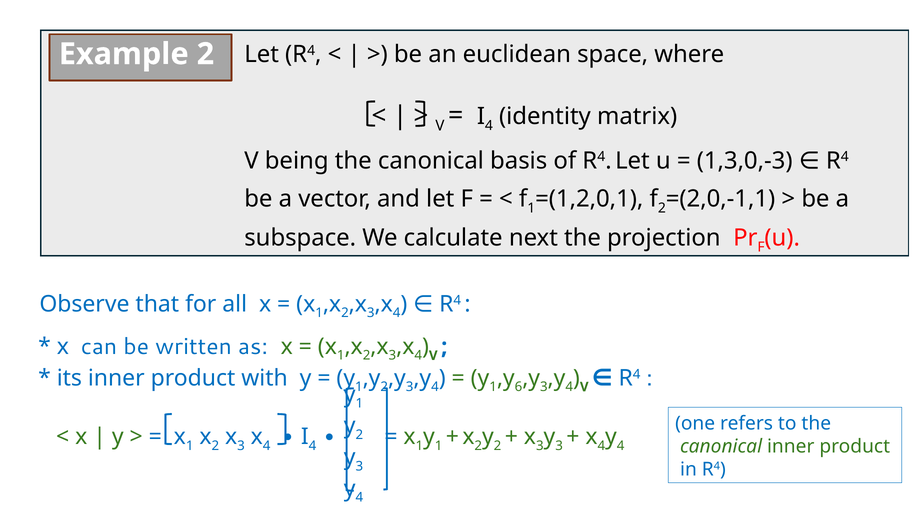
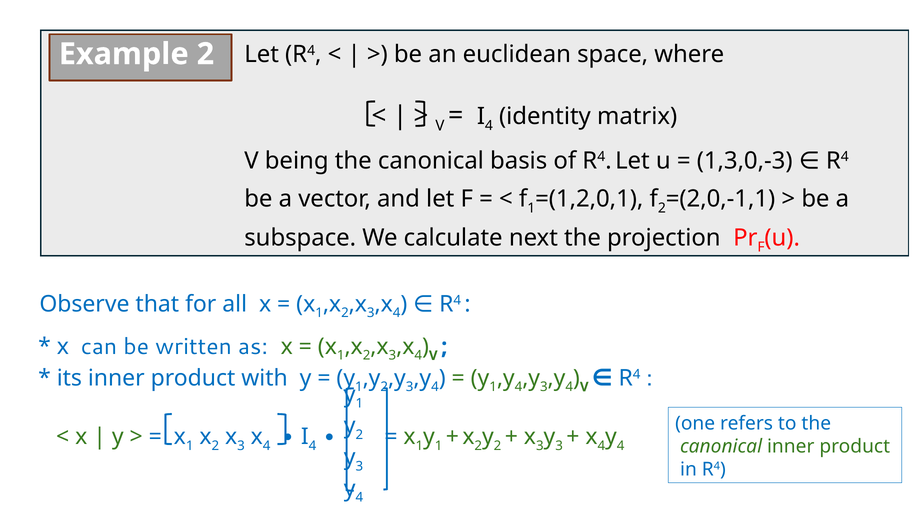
6 at (518, 387): 6 -> 4
